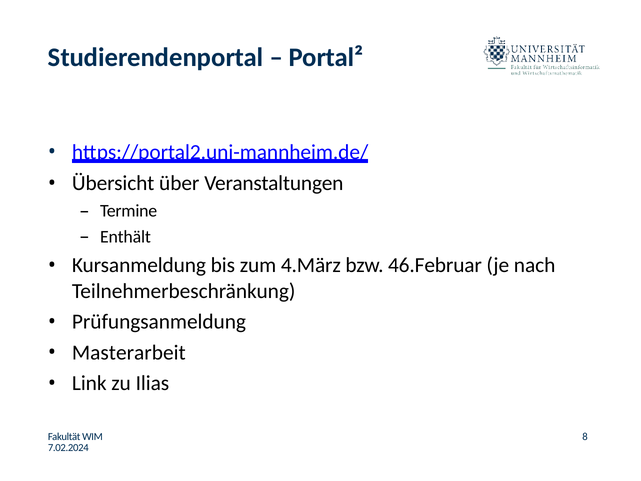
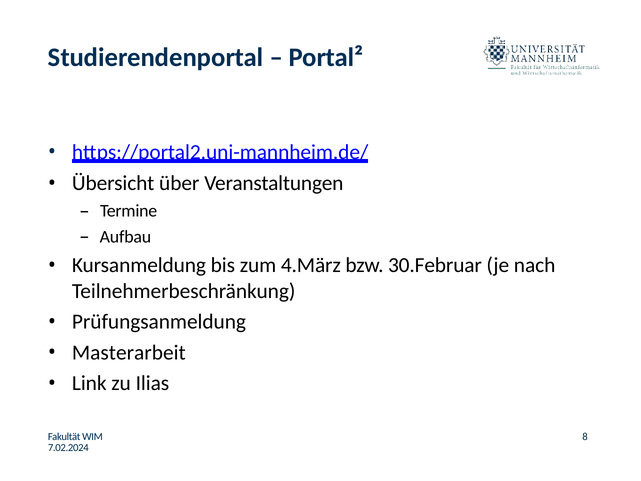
Enthält: Enthält -> Aufbau
46.Februar: 46.Februar -> 30.Februar
